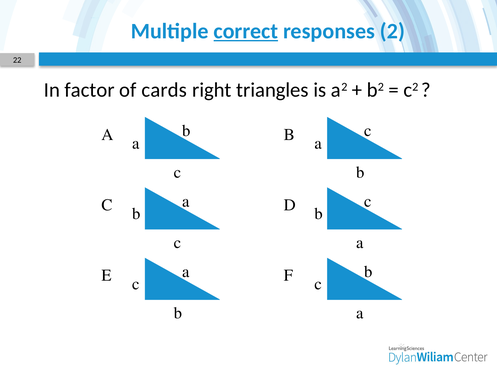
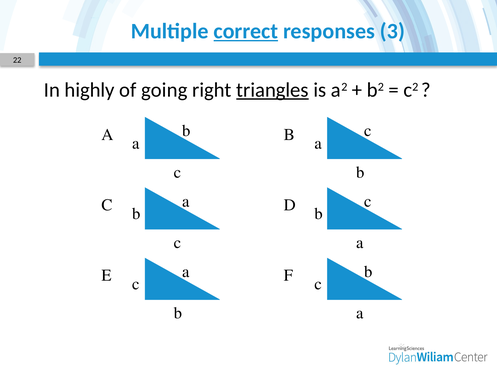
2: 2 -> 3
factor: factor -> highly
cards: cards -> going
triangles underline: none -> present
